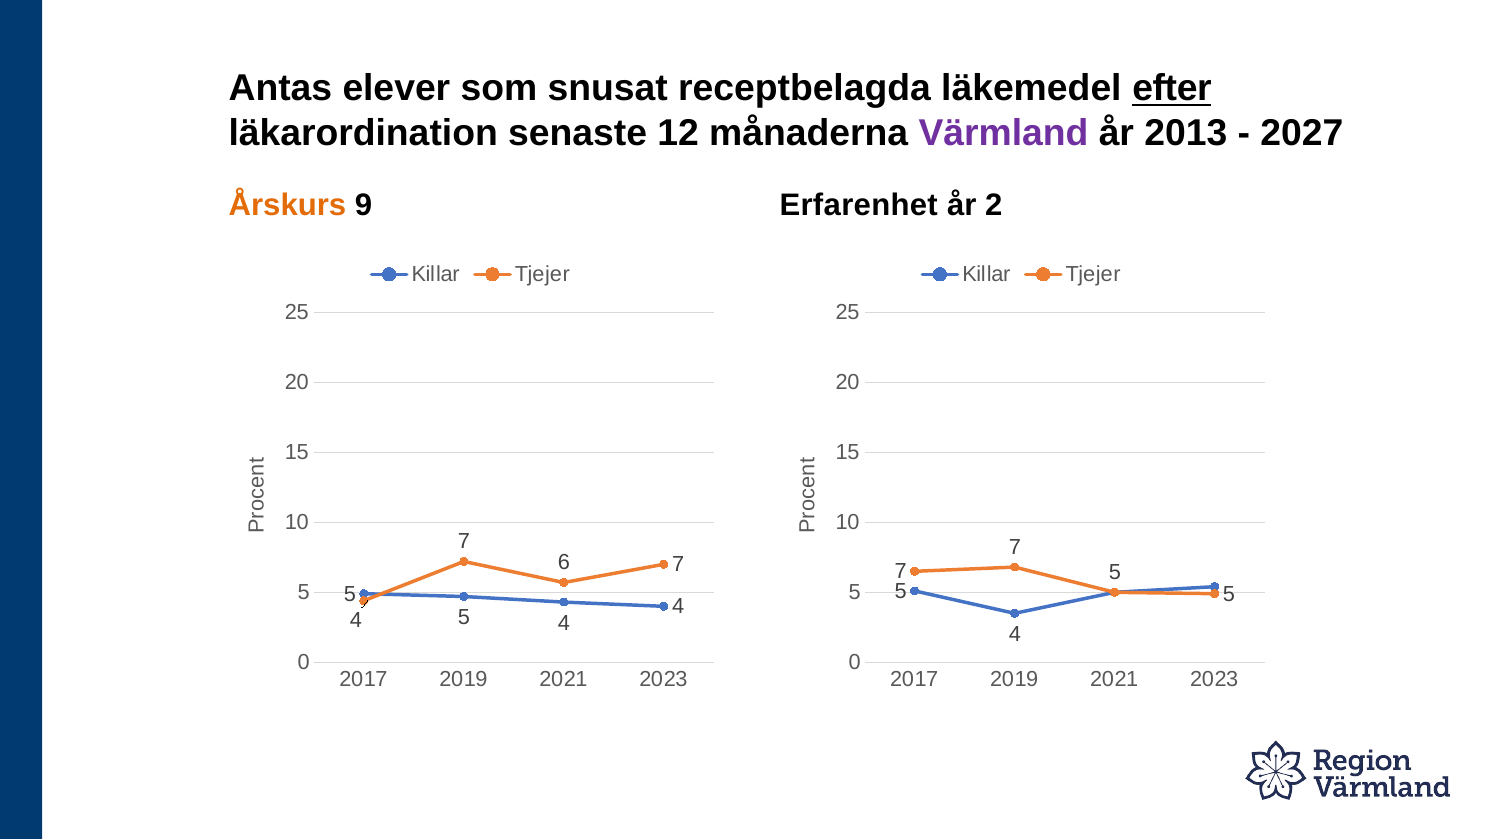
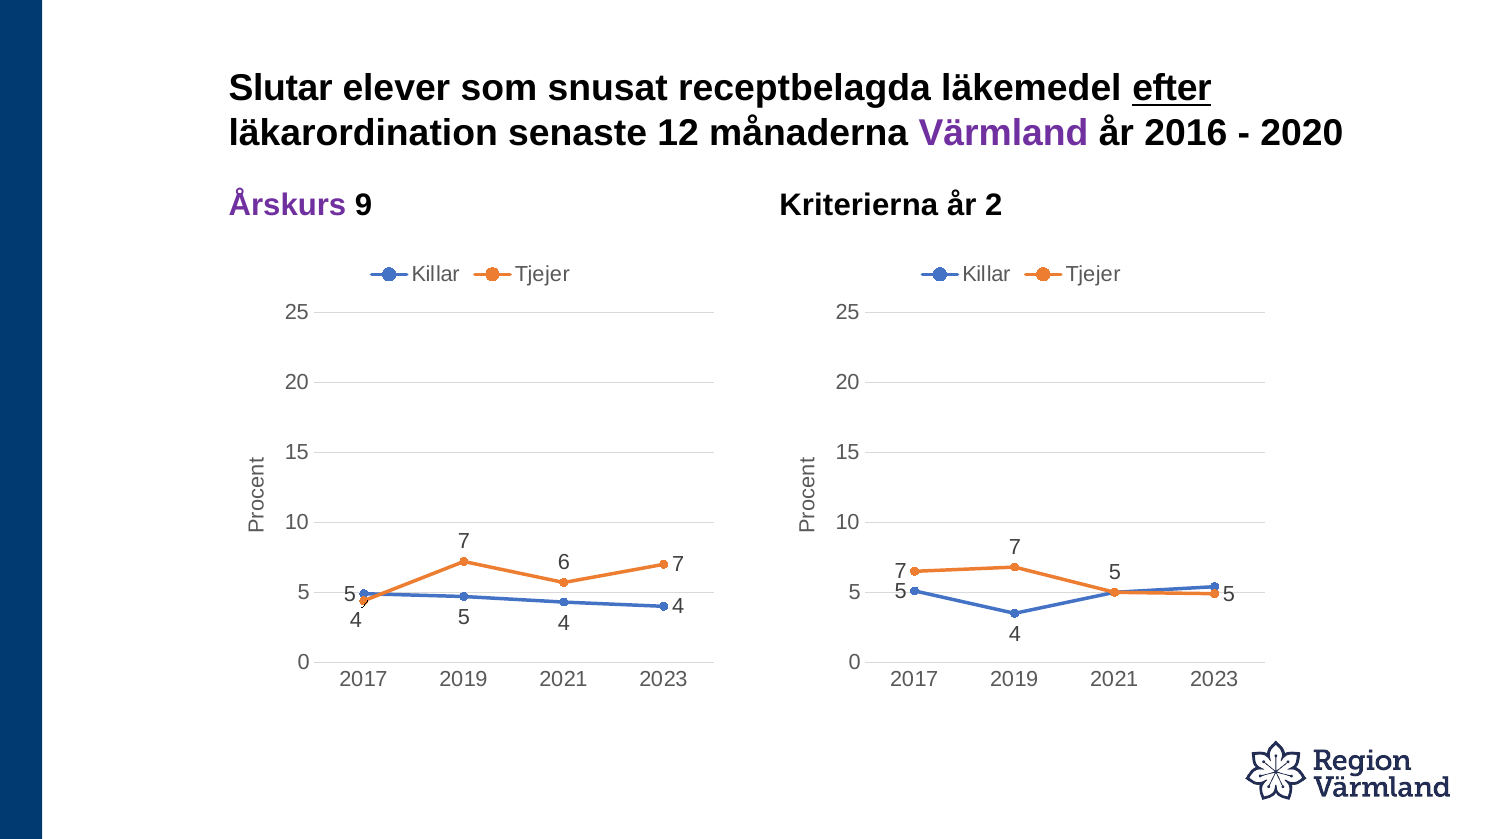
Antas: Antas -> Slutar
2013: 2013 -> 2016
2027: 2027 -> 2020
Årskurs colour: orange -> purple
Erfarenhet: Erfarenhet -> Kriterierna
